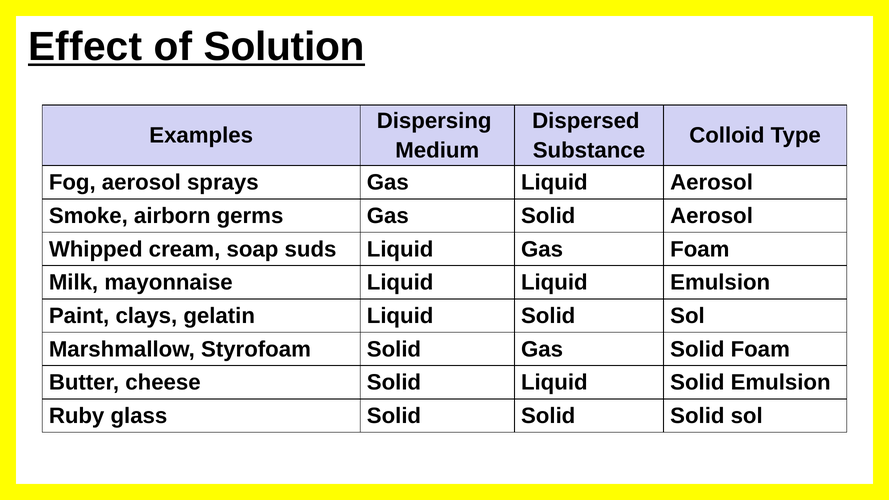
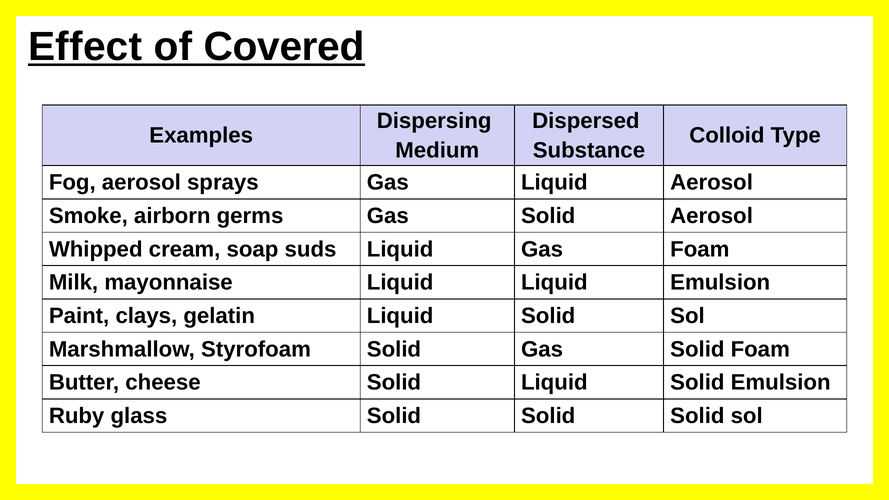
Solution: Solution -> Covered
